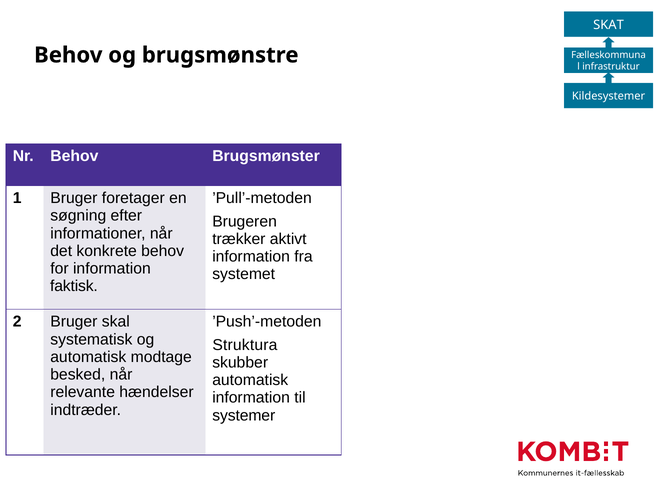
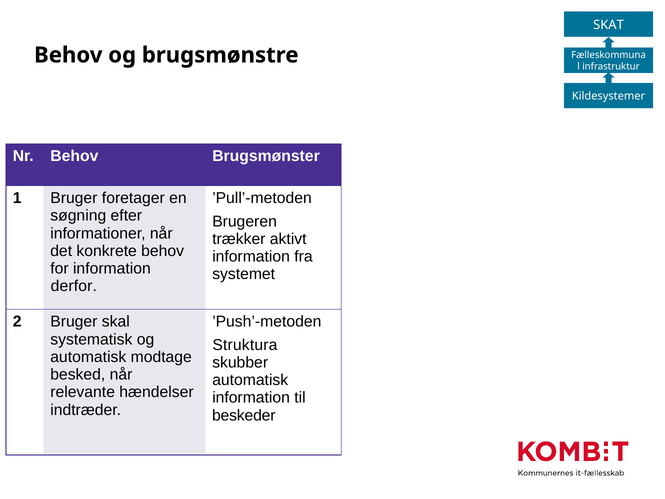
faktisk: faktisk -> derfor
systemer: systemer -> beskeder
